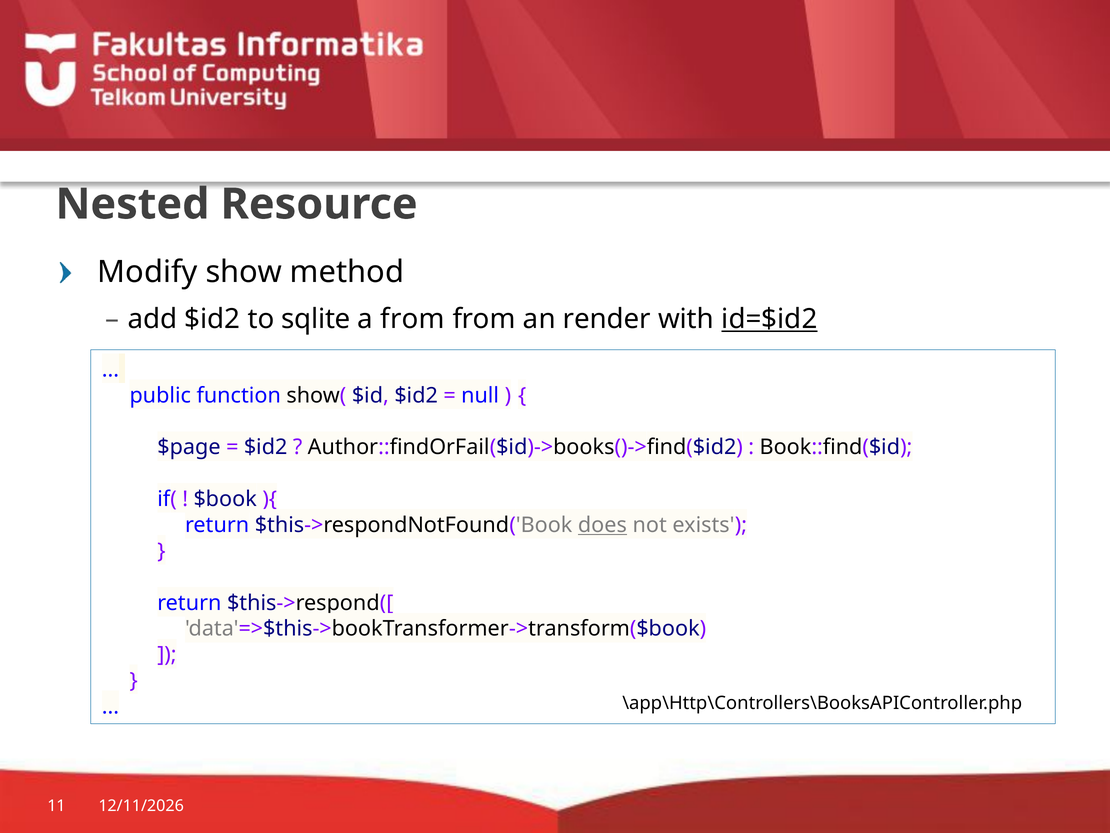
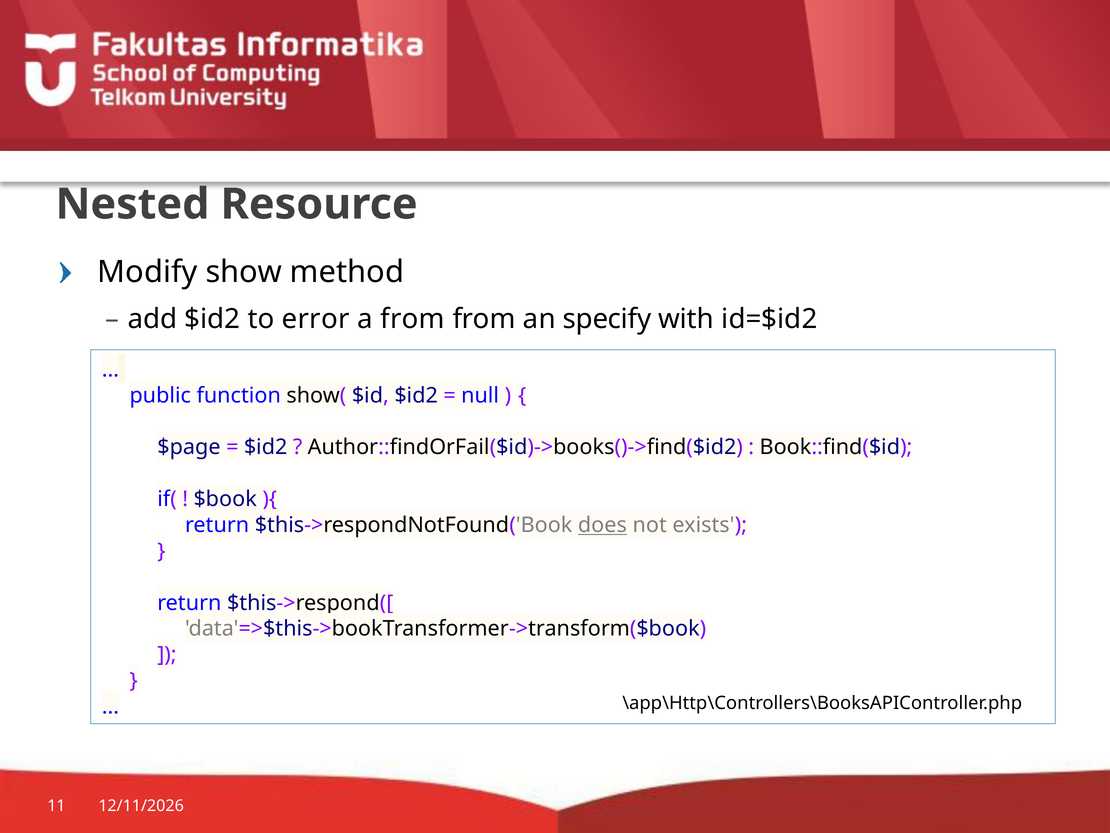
sqlite: sqlite -> error
render: render -> specify
id=$id2 underline: present -> none
